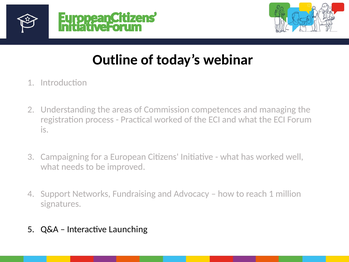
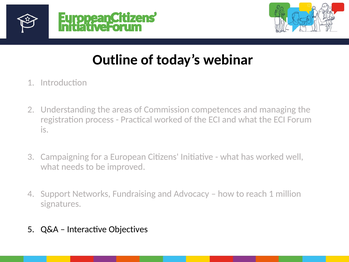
Launching: Launching -> Objectives
